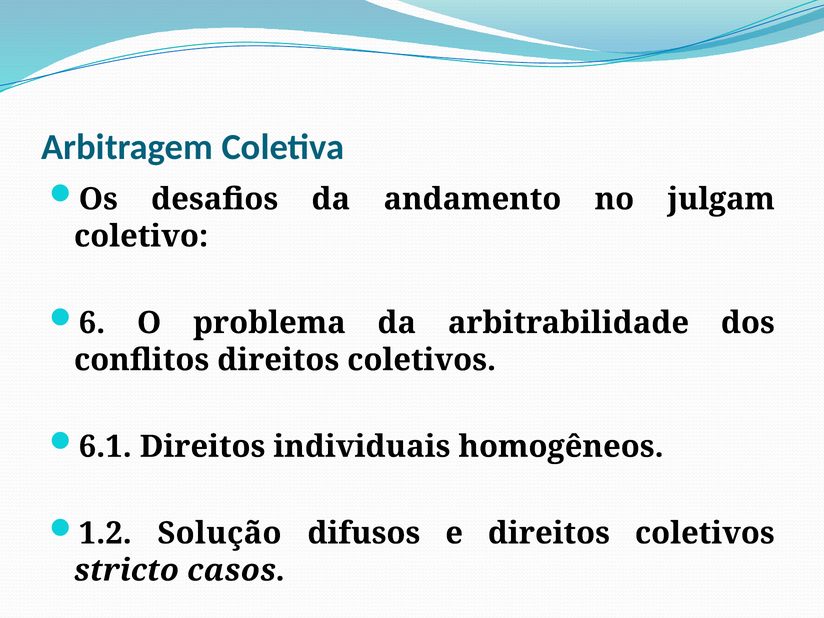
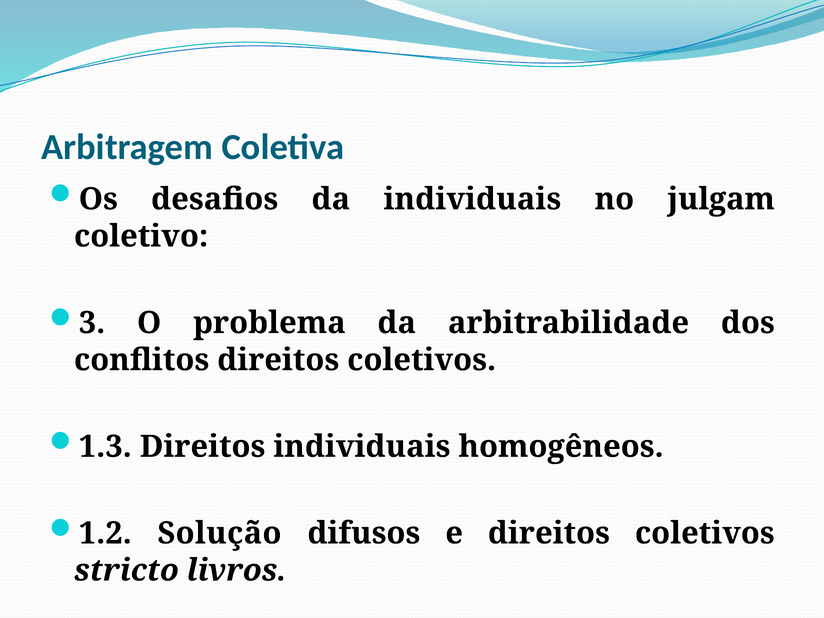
da andamento: andamento -> individuais
6: 6 -> 3
6.1: 6.1 -> 1.3
casos: casos -> livros
